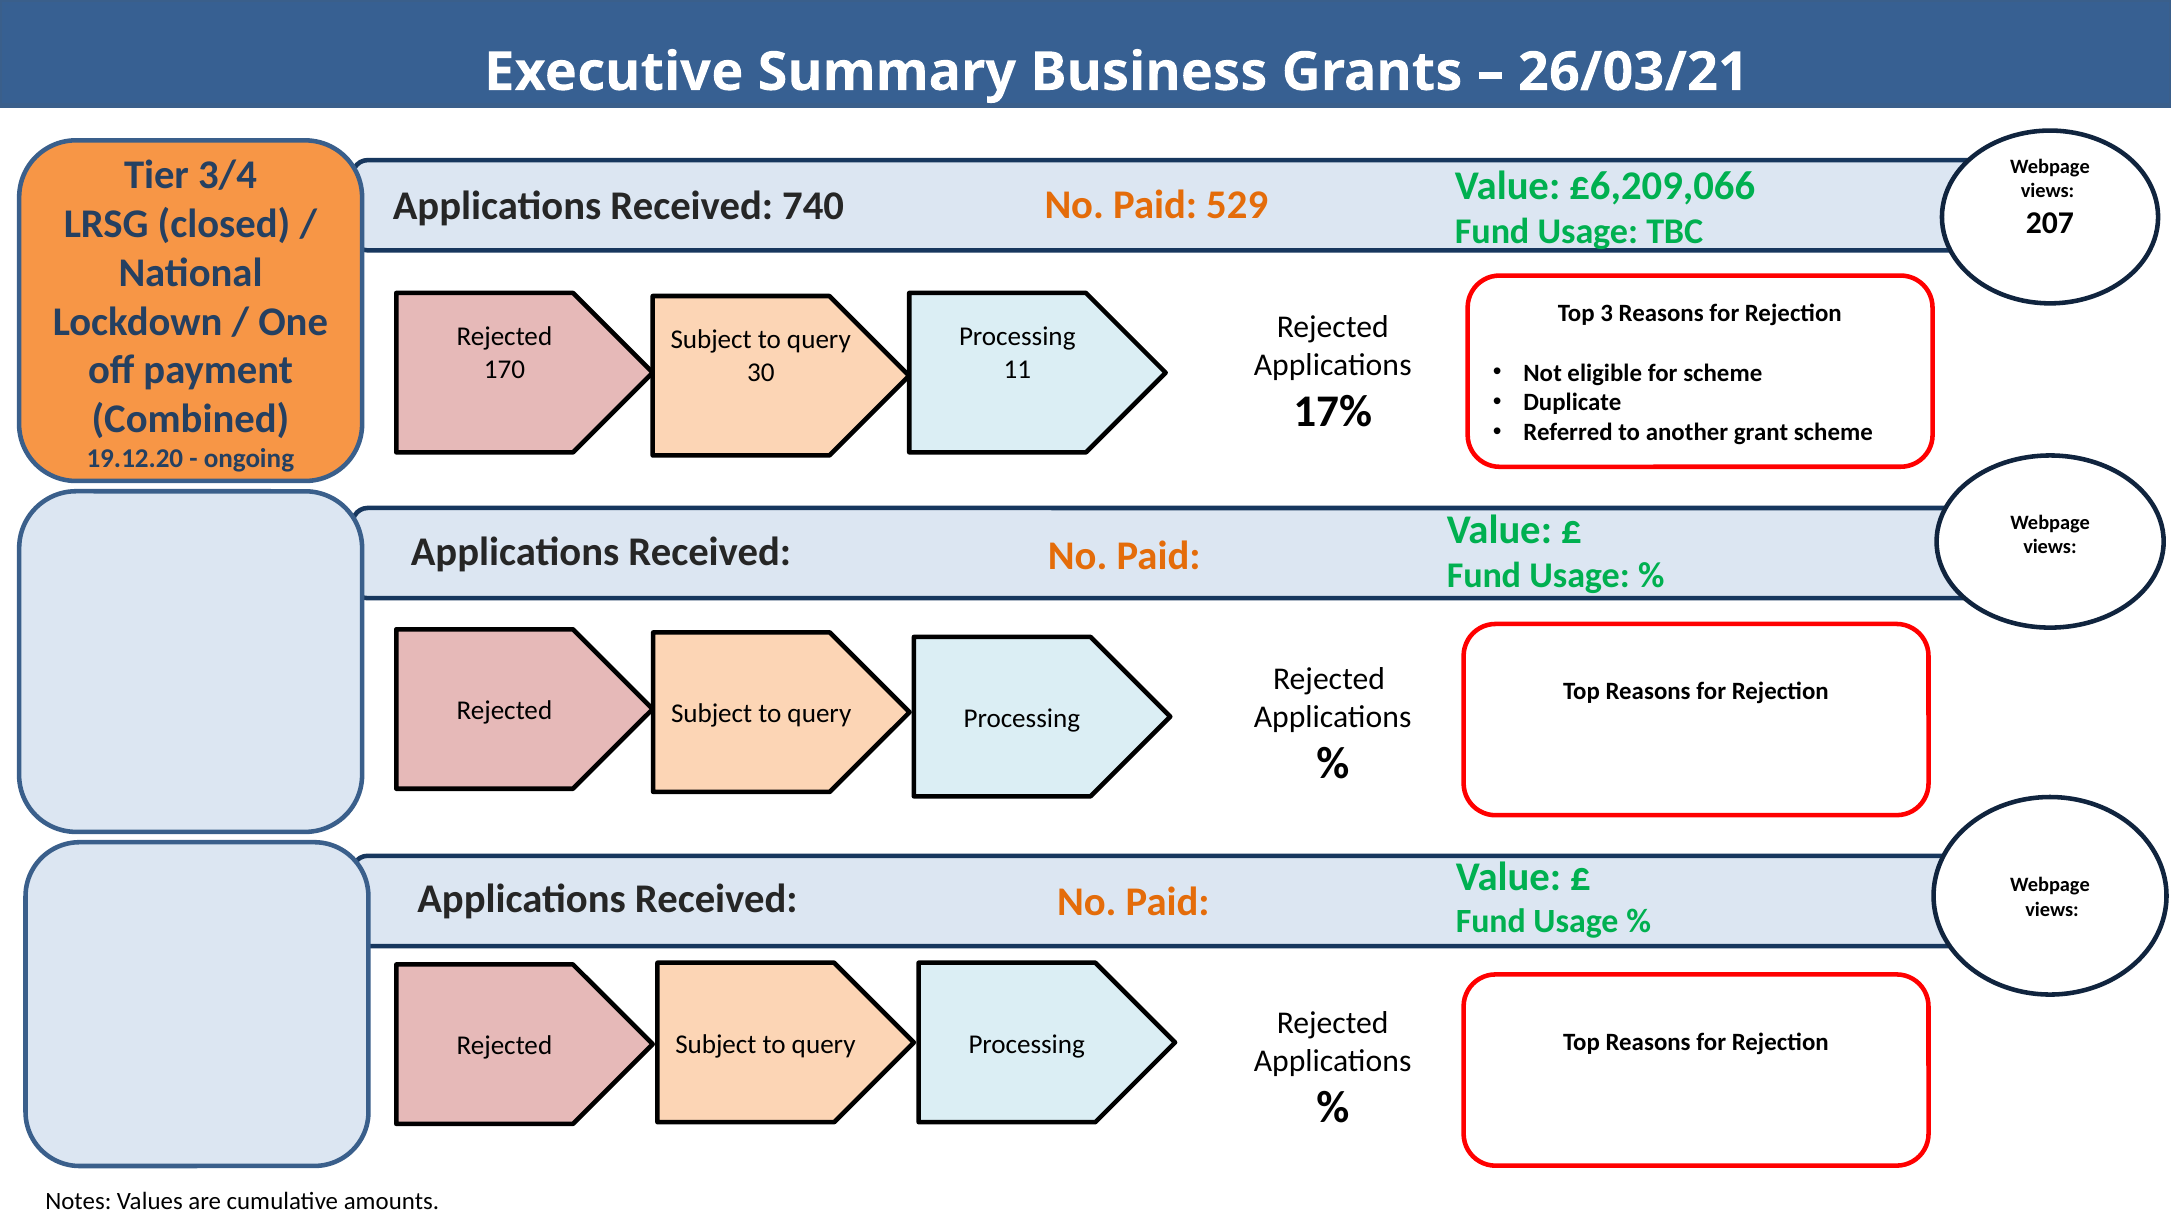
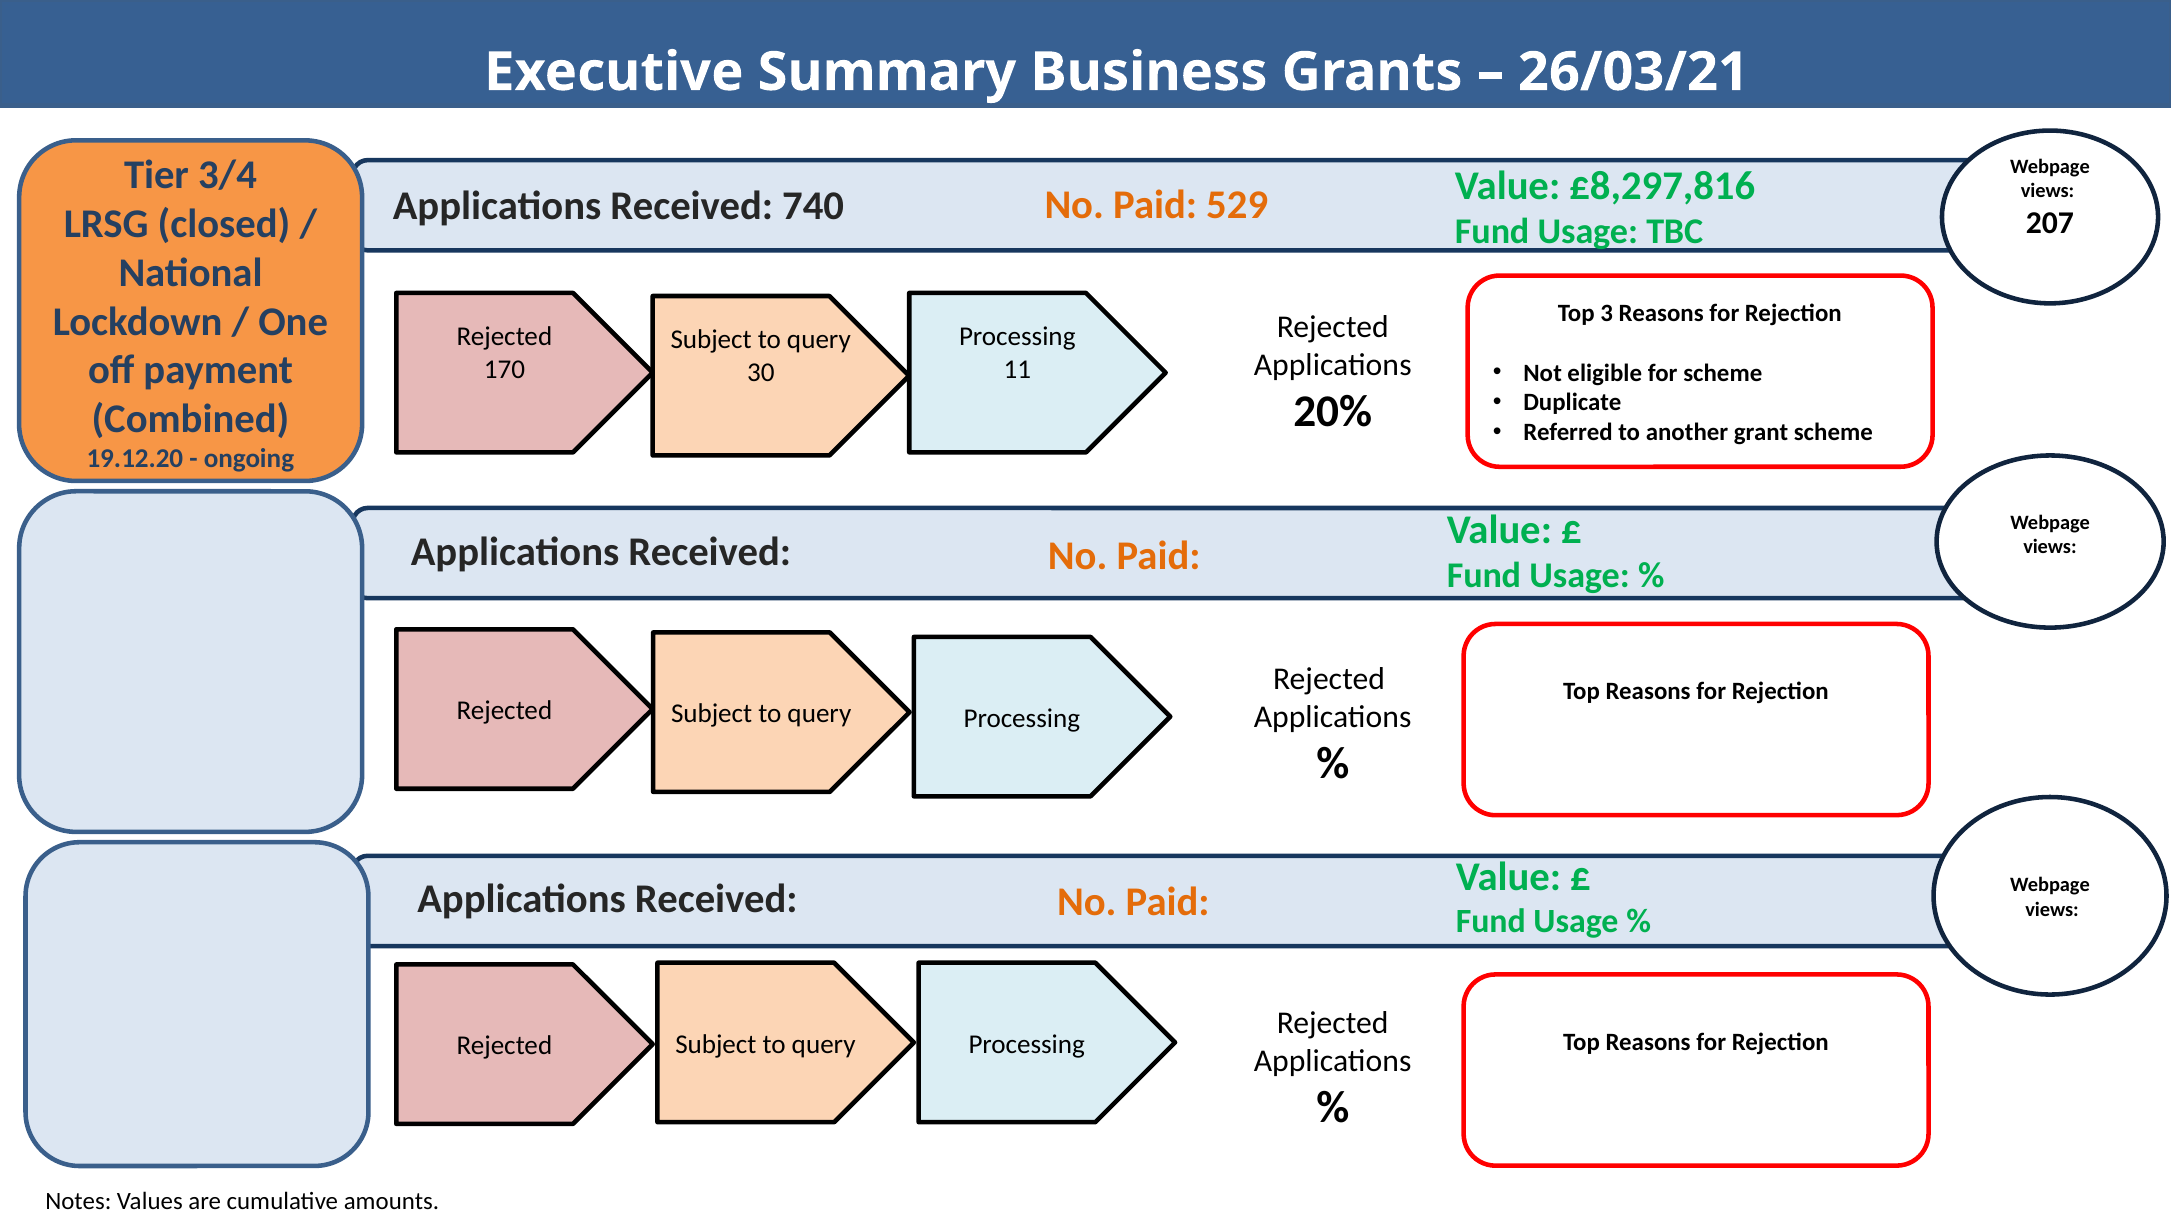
£6,209,066: £6,209,066 -> £8,297,816
17%: 17% -> 20%
